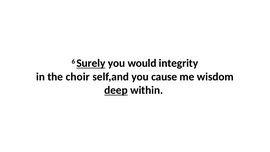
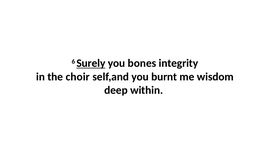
would: would -> bones
cause: cause -> burnt
deep underline: present -> none
